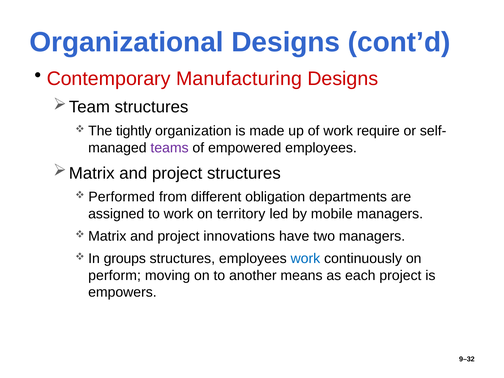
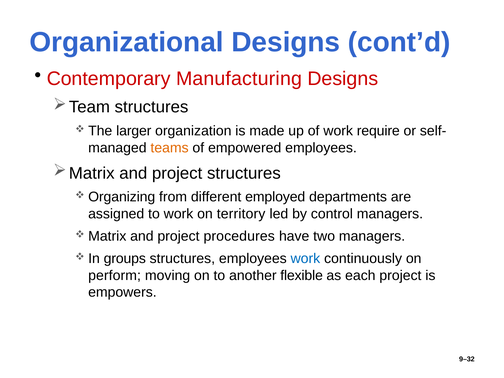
tightly: tightly -> larger
teams colour: purple -> orange
Performed: Performed -> Organizing
obligation: obligation -> employed
mobile: mobile -> control
innovations: innovations -> procedures
means: means -> flexible
